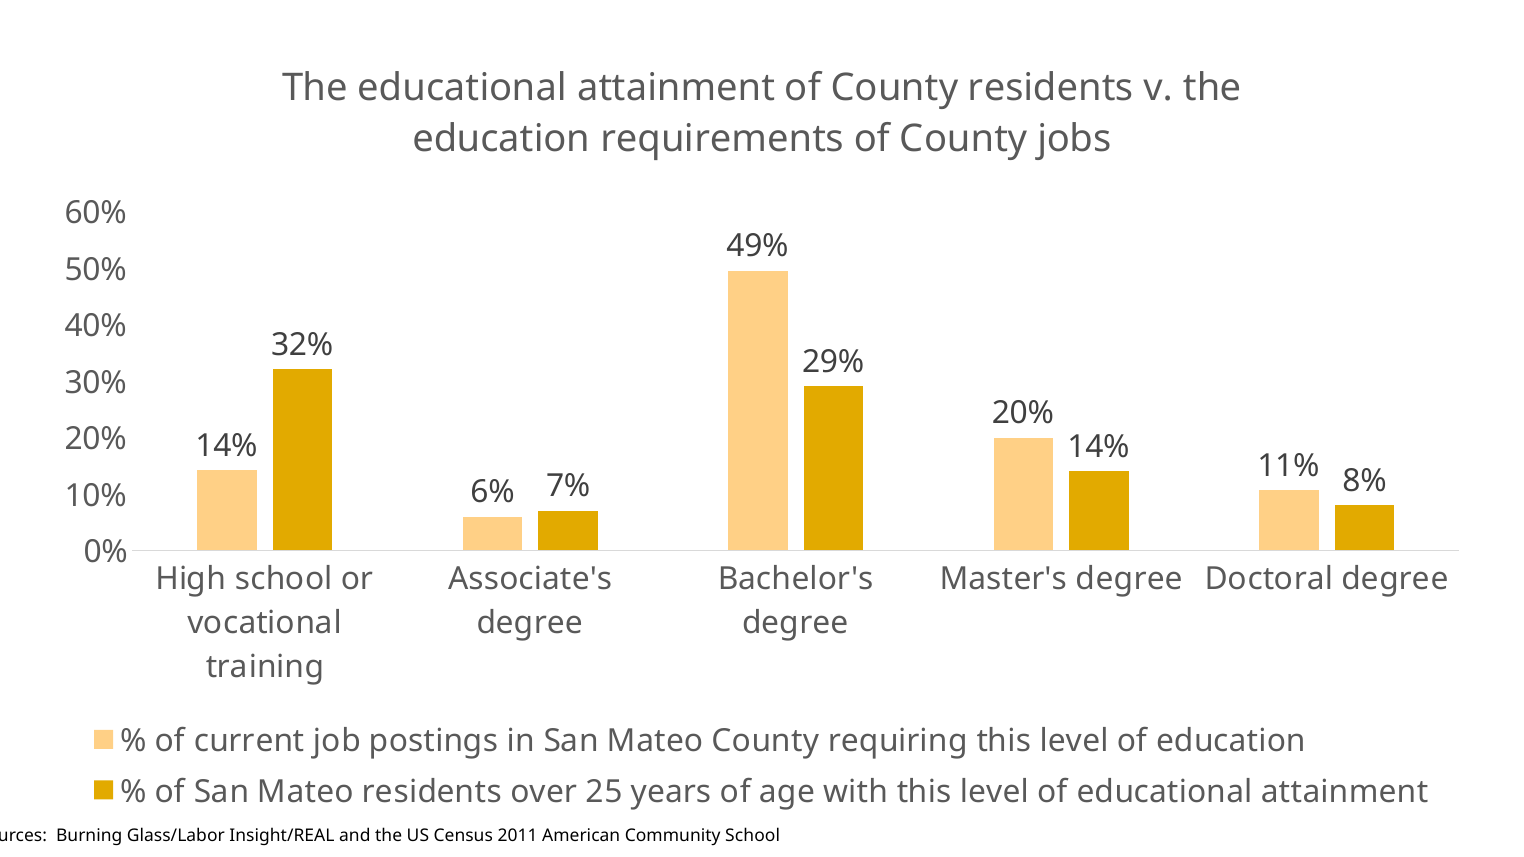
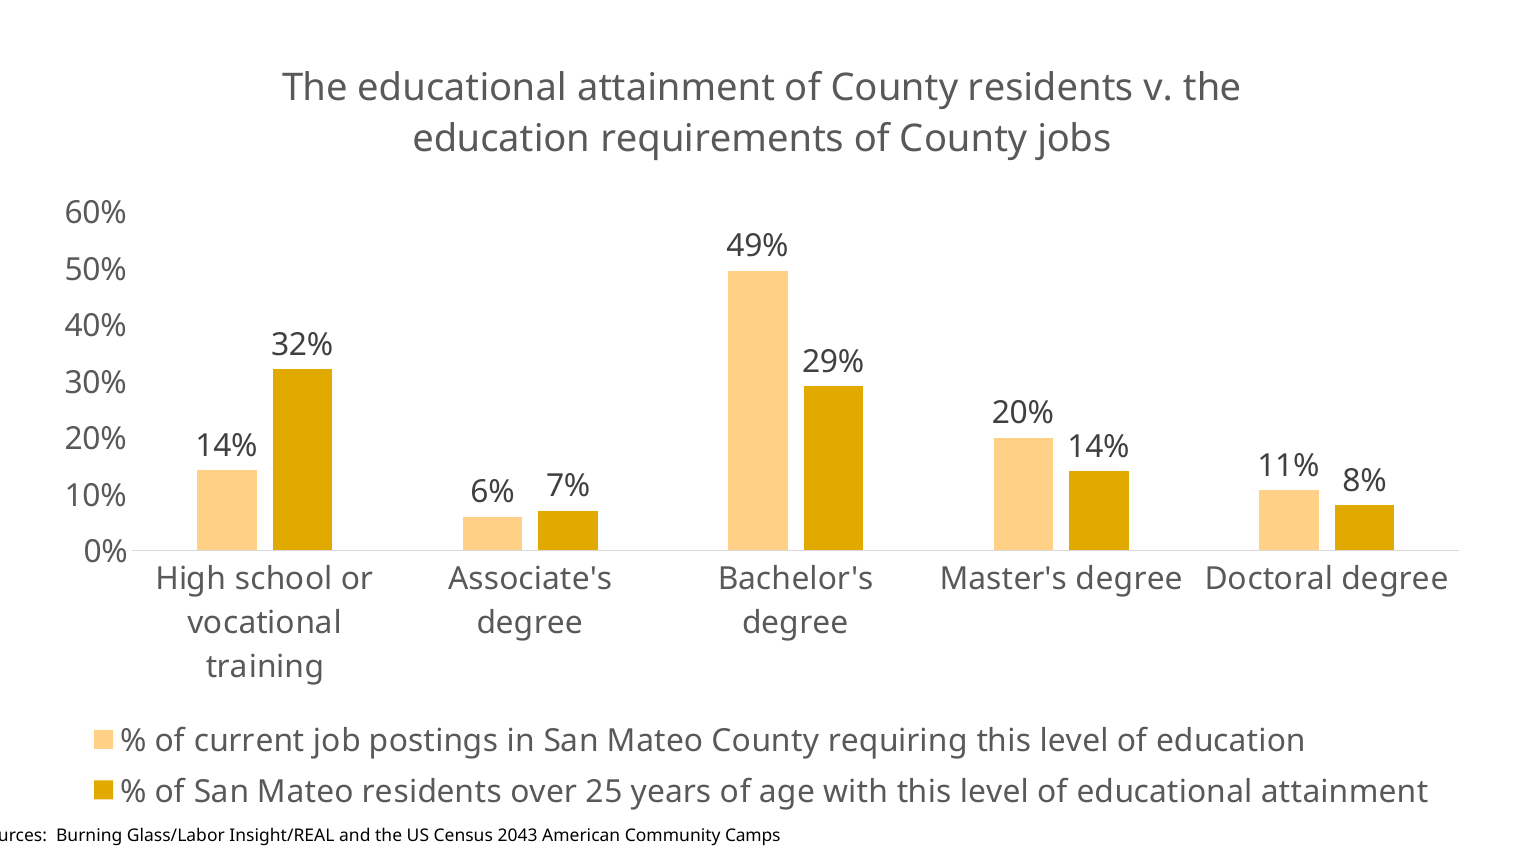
2011: 2011 -> 2043
Community School: School -> Camps
